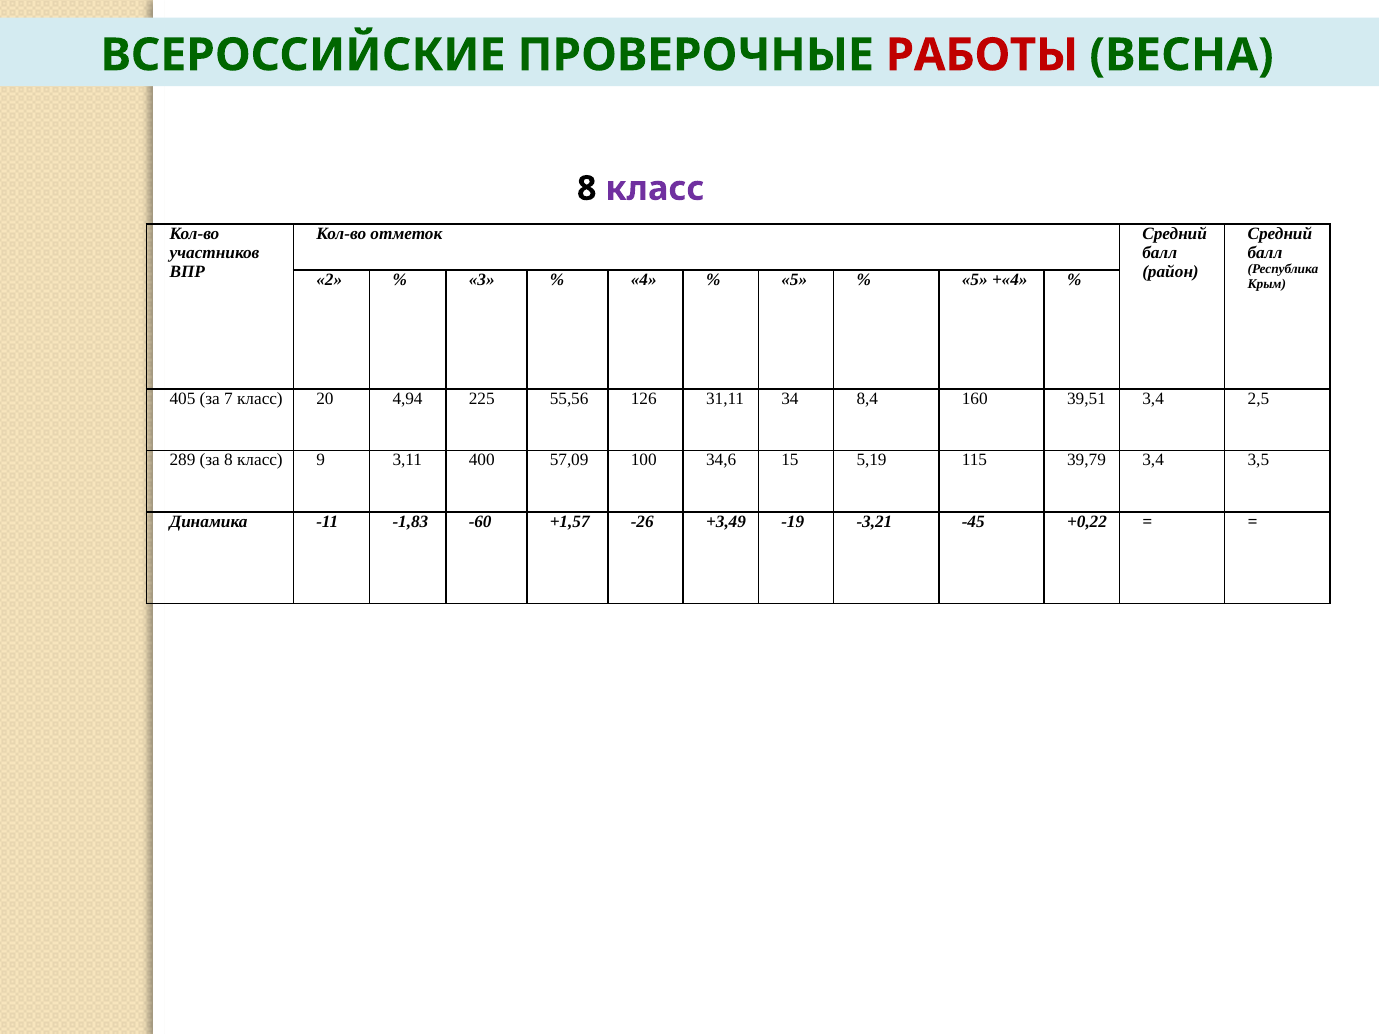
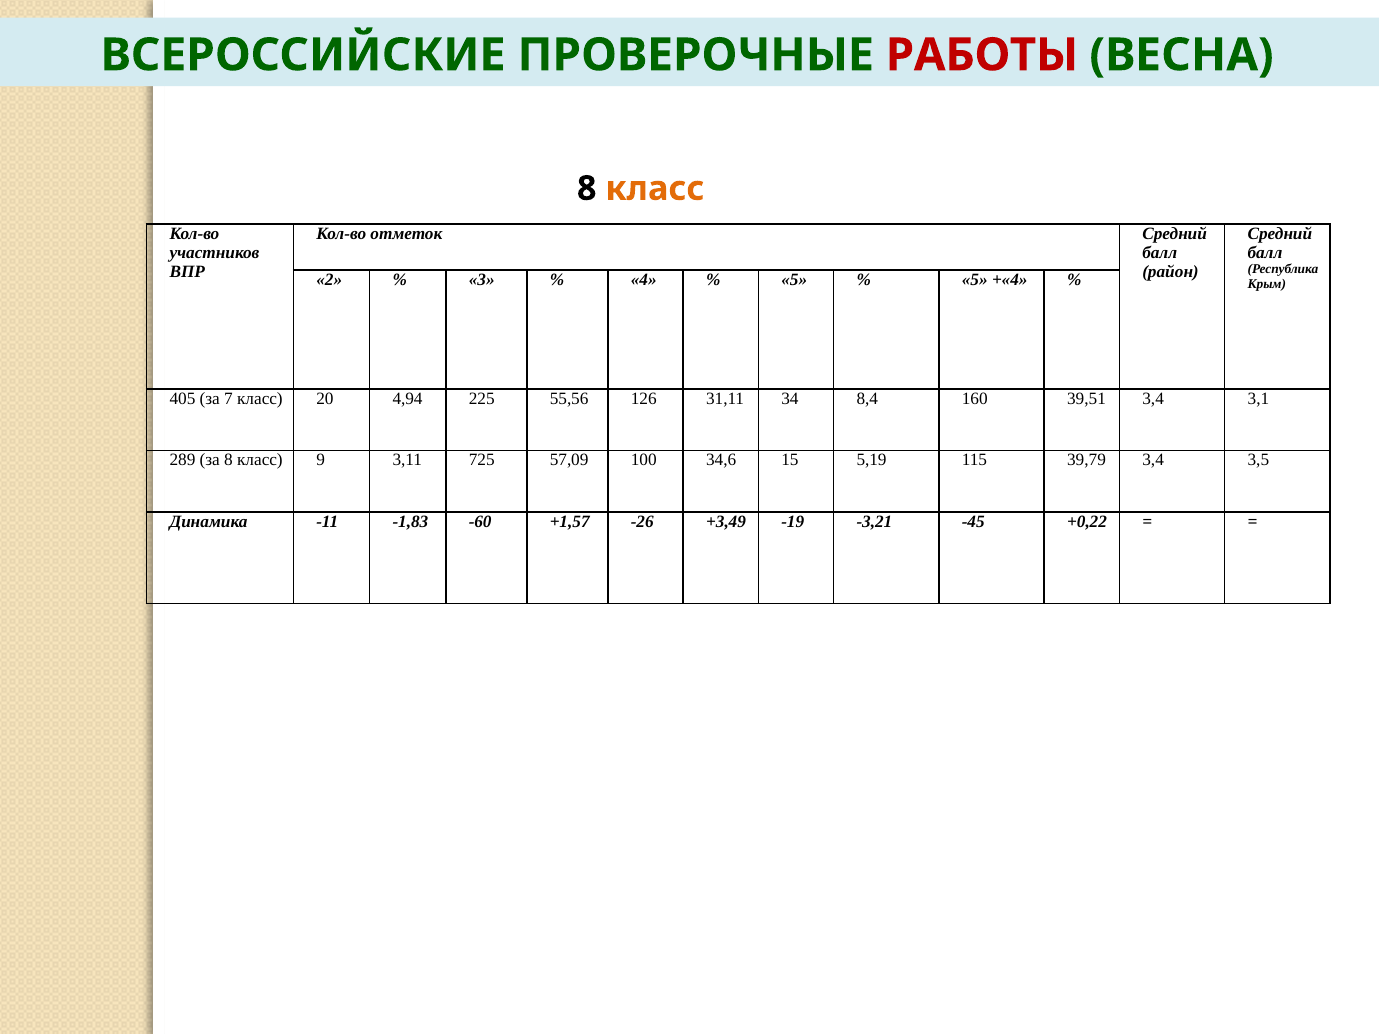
класс at (655, 189) colour: purple -> orange
2,5: 2,5 -> 3,1
400: 400 -> 725
